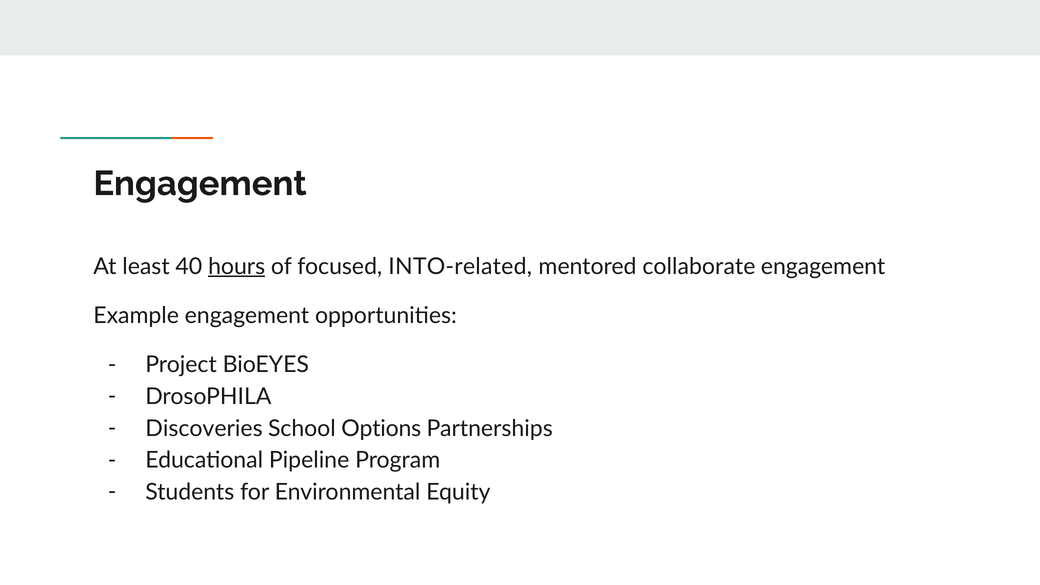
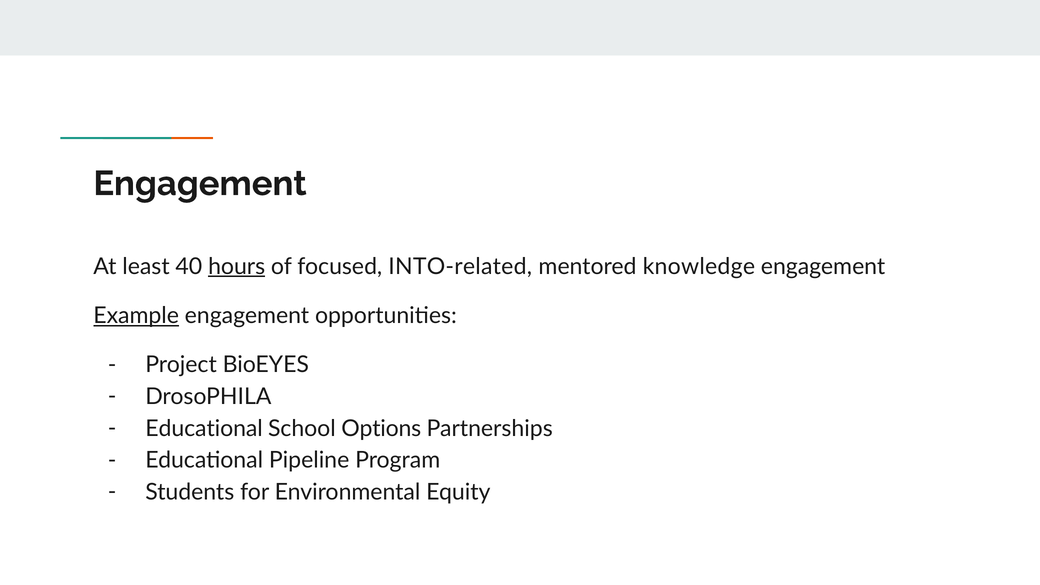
collaborate: collaborate -> knowledge
Example underline: none -> present
Discoveries at (204, 429): Discoveries -> Educational
